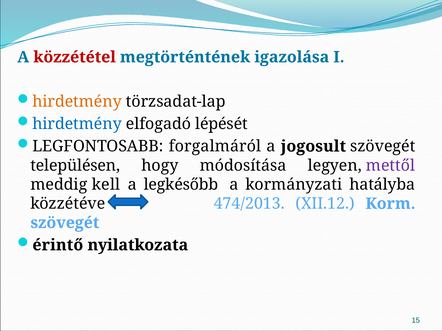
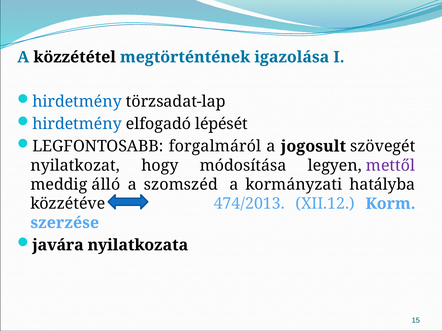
közzététel colour: red -> black
hirdetmény at (77, 102) colour: orange -> blue
településen: településen -> nyilatkozat
kell: kell -> álló
legkésőbb: legkésőbb -> szomszéd
szövegét at (65, 223): szövegét -> szerzése
érintő: érintő -> javára
